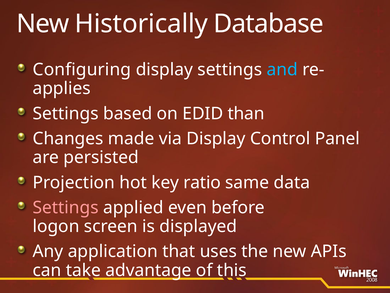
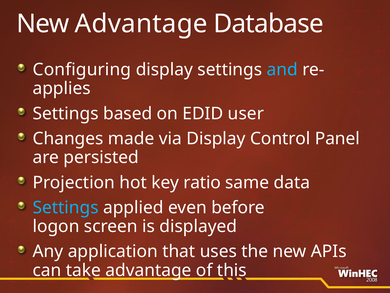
New Historically: Historically -> Advantage
than: than -> user
Settings at (66, 207) colour: pink -> light blue
